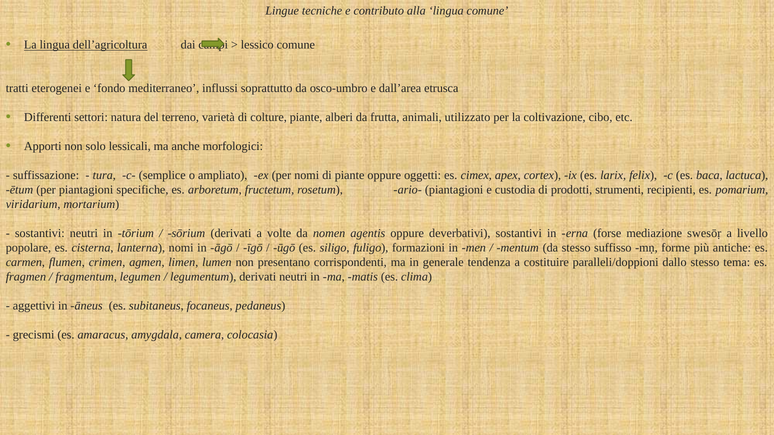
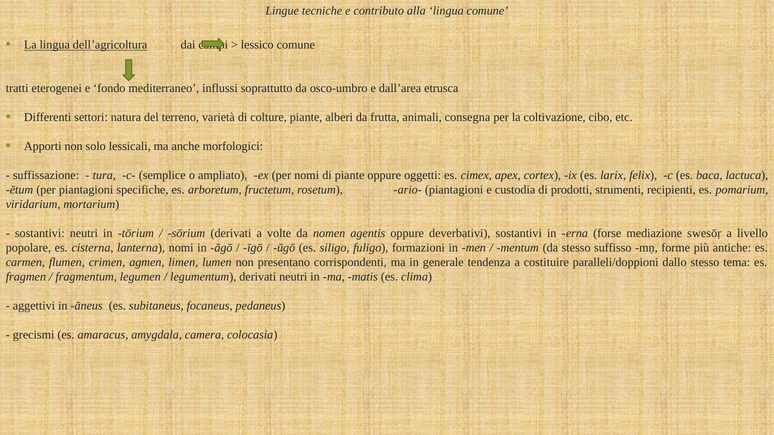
utilizzato: utilizzato -> consegna
